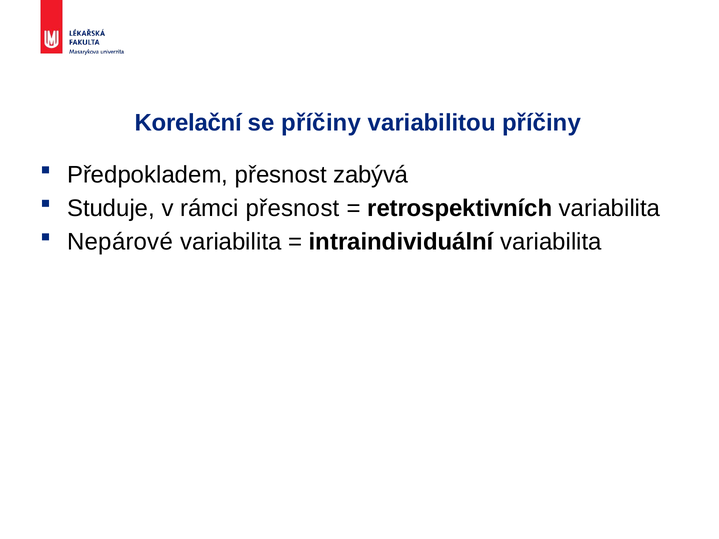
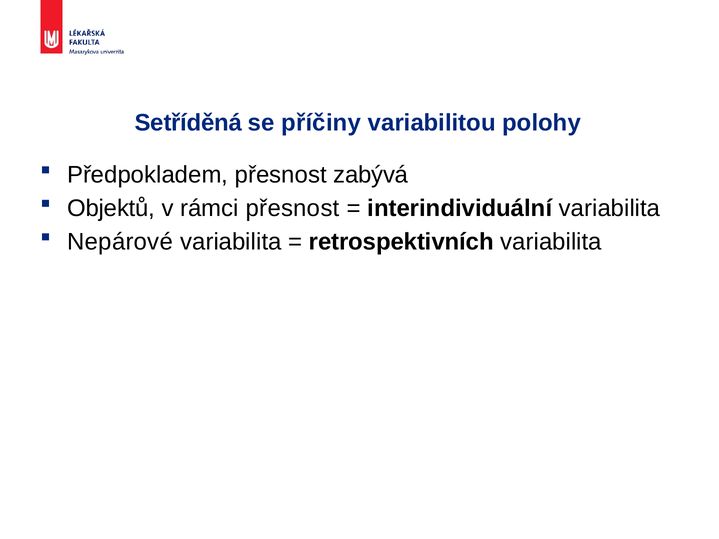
Korelační: Korelační -> Setříděná
variabilitou příčiny: příčiny -> polohy
Studuje: Studuje -> Objektů
retrospektivních: retrospektivních -> interindividuální
intraindividuální: intraindividuální -> retrospektivních
